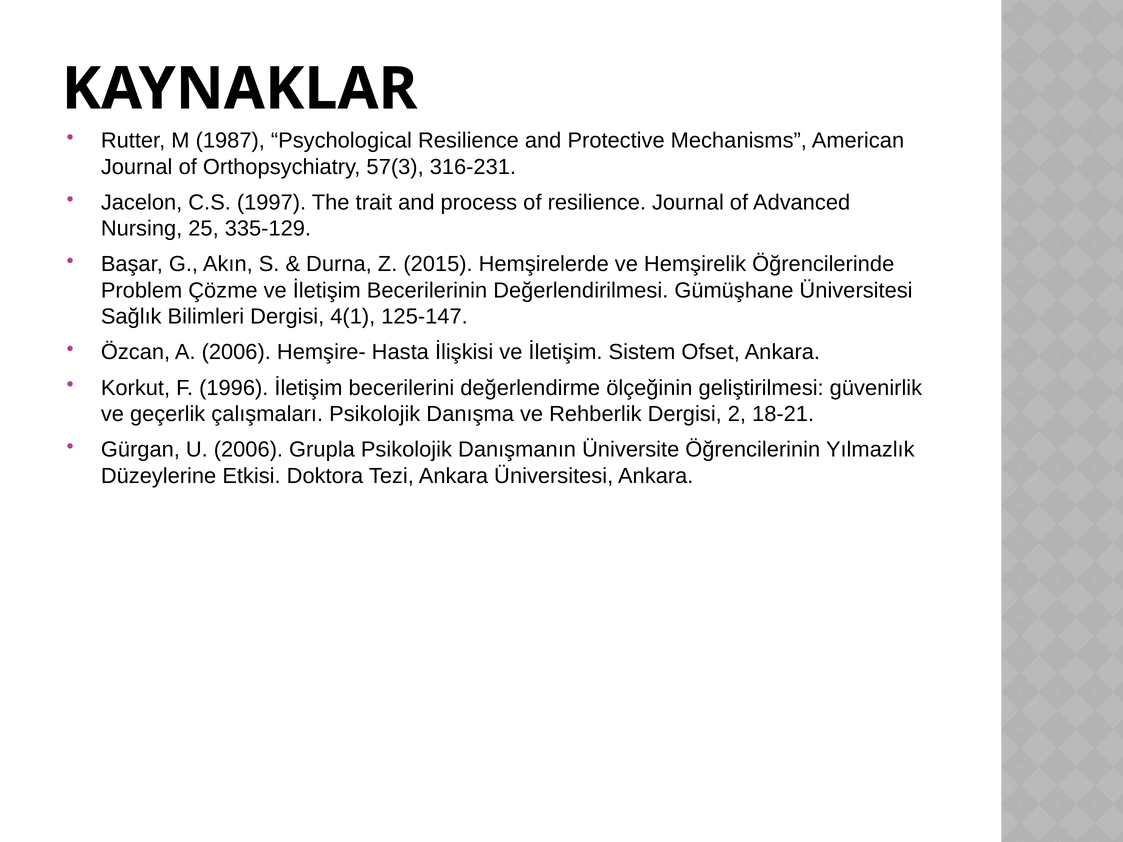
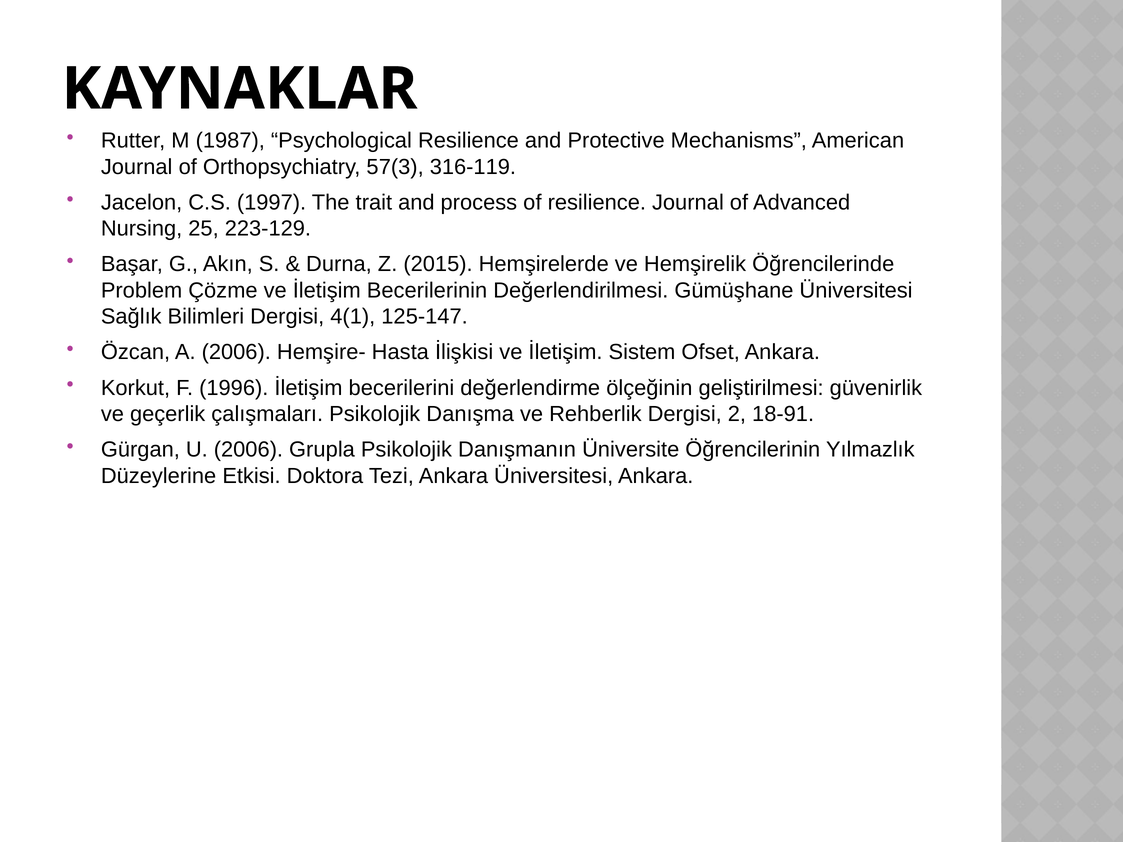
316-231: 316-231 -> 316-119
335-129: 335-129 -> 223-129
18-21: 18-21 -> 18-91
